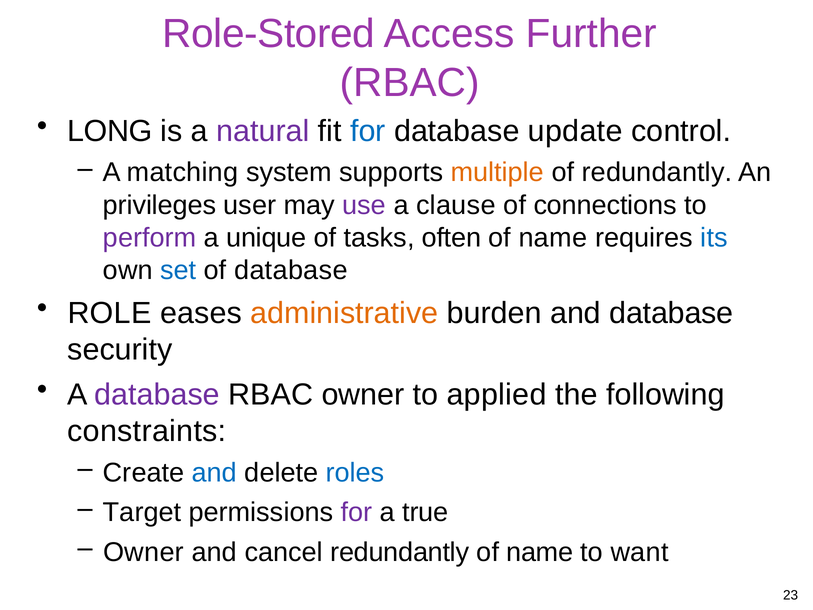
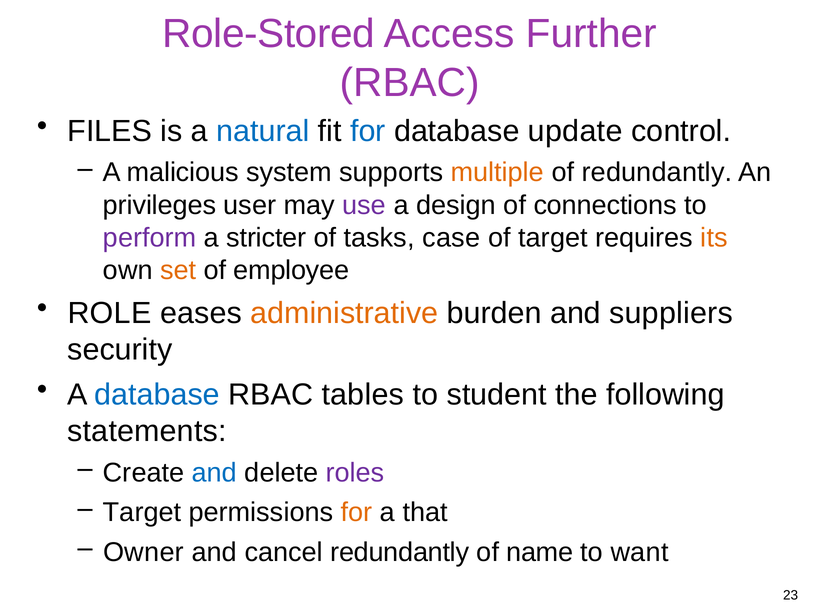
LONG: LONG -> FILES
natural colour: purple -> blue
matching: matching -> malicious
clause: clause -> design
unique: unique -> stricter
often: often -> case
name at (553, 238): name -> target
its colour: blue -> orange
set colour: blue -> orange
of database: database -> employee
and database: database -> suppliers
database at (157, 394) colour: purple -> blue
RBAC owner: owner -> tables
applied: applied -> student
constraints: constraints -> statements
roles colour: blue -> purple
for at (357, 512) colour: purple -> orange
true: true -> that
